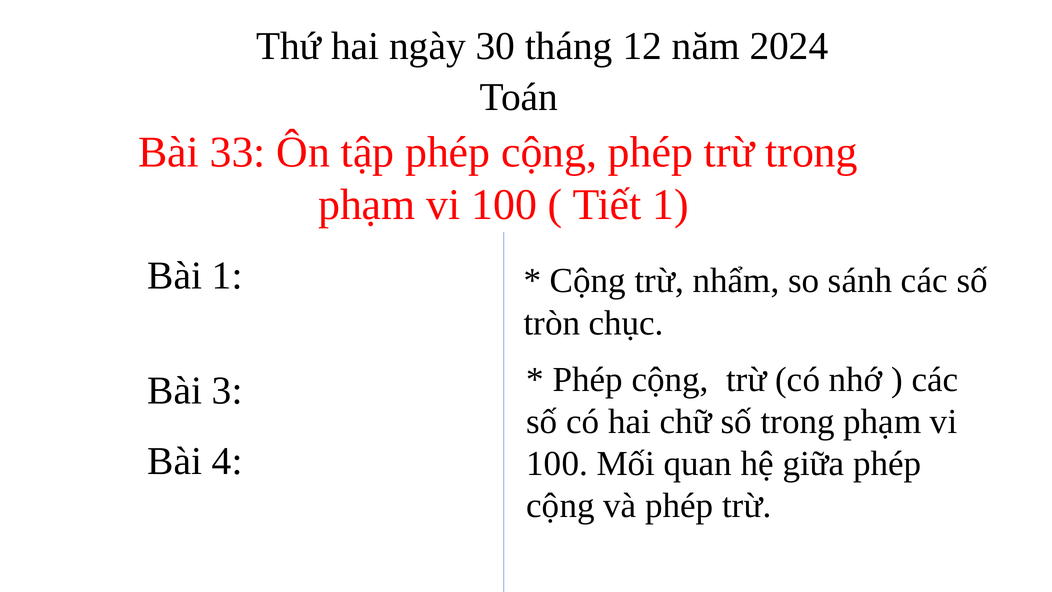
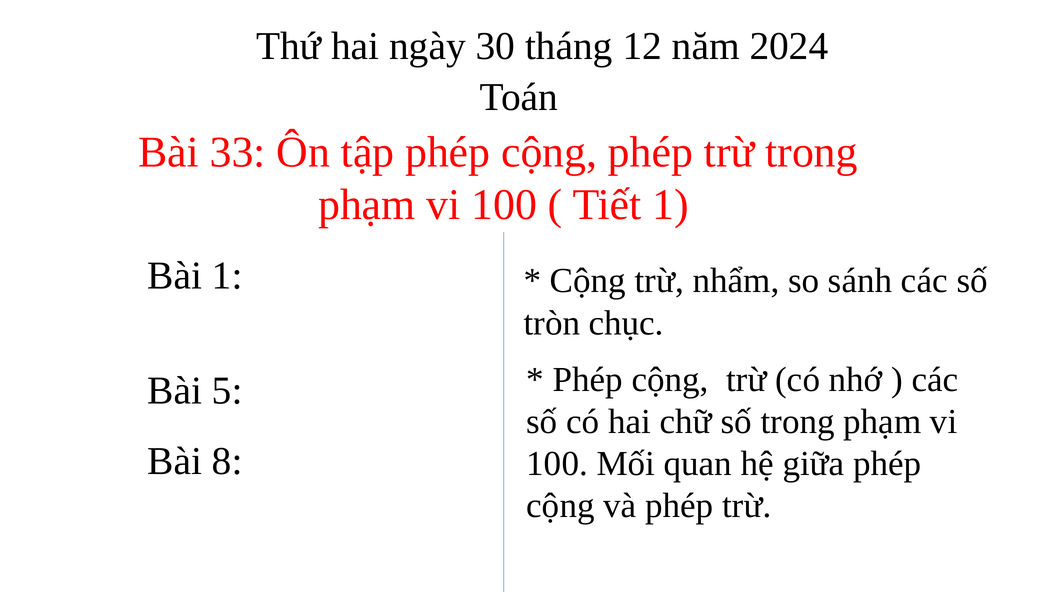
3: 3 -> 5
4: 4 -> 8
